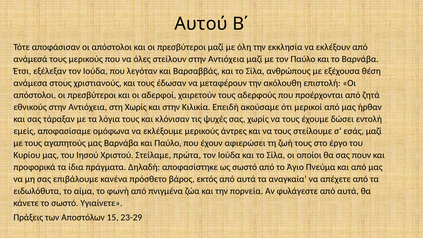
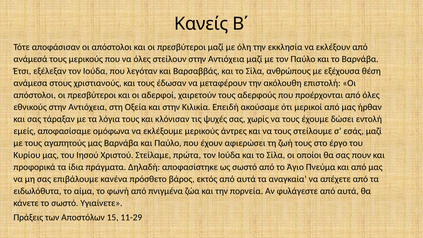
Αυτού: Αυτού -> Κανείς
από ζητά: ζητά -> όλες
στη Χωρίς: Χωρίς -> Οξεία
23-29: 23-29 -> 11-29
